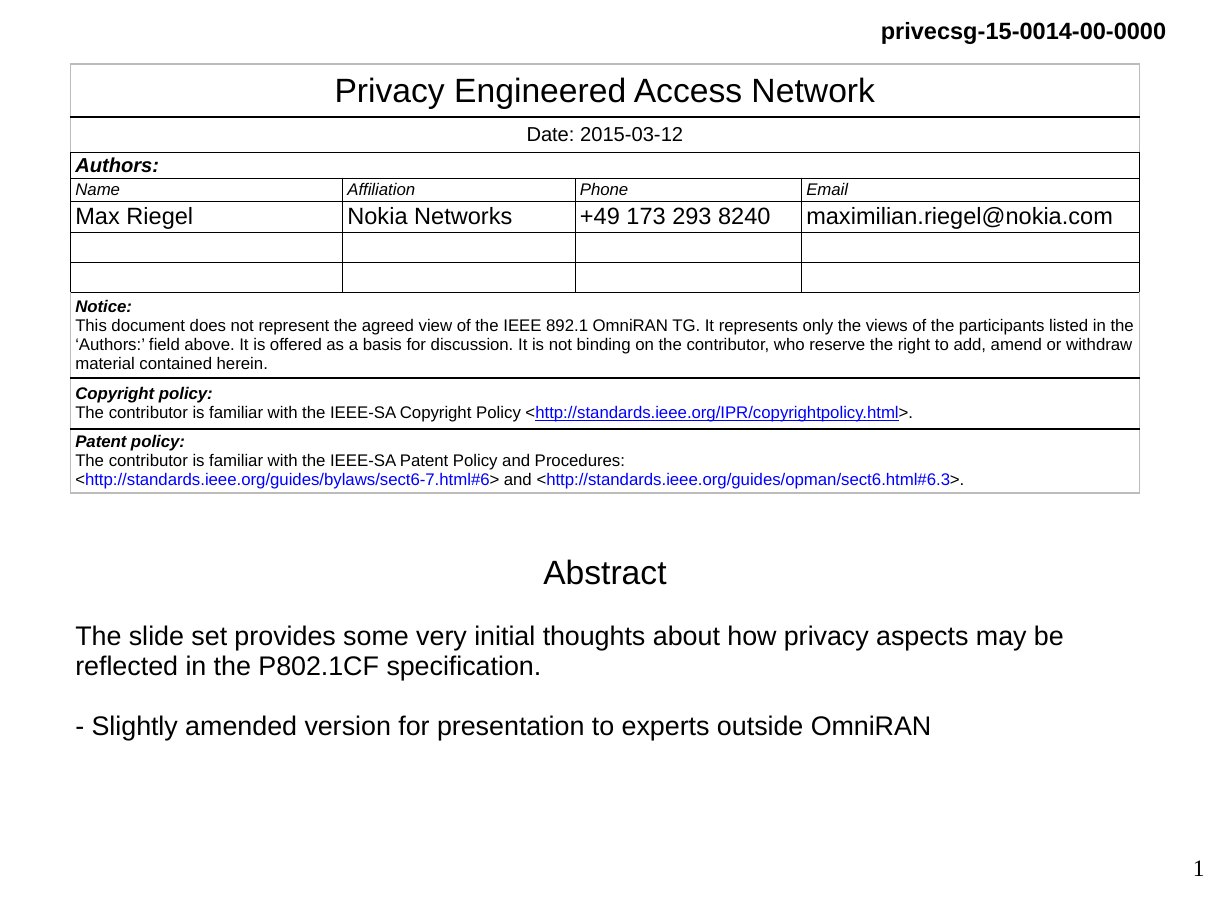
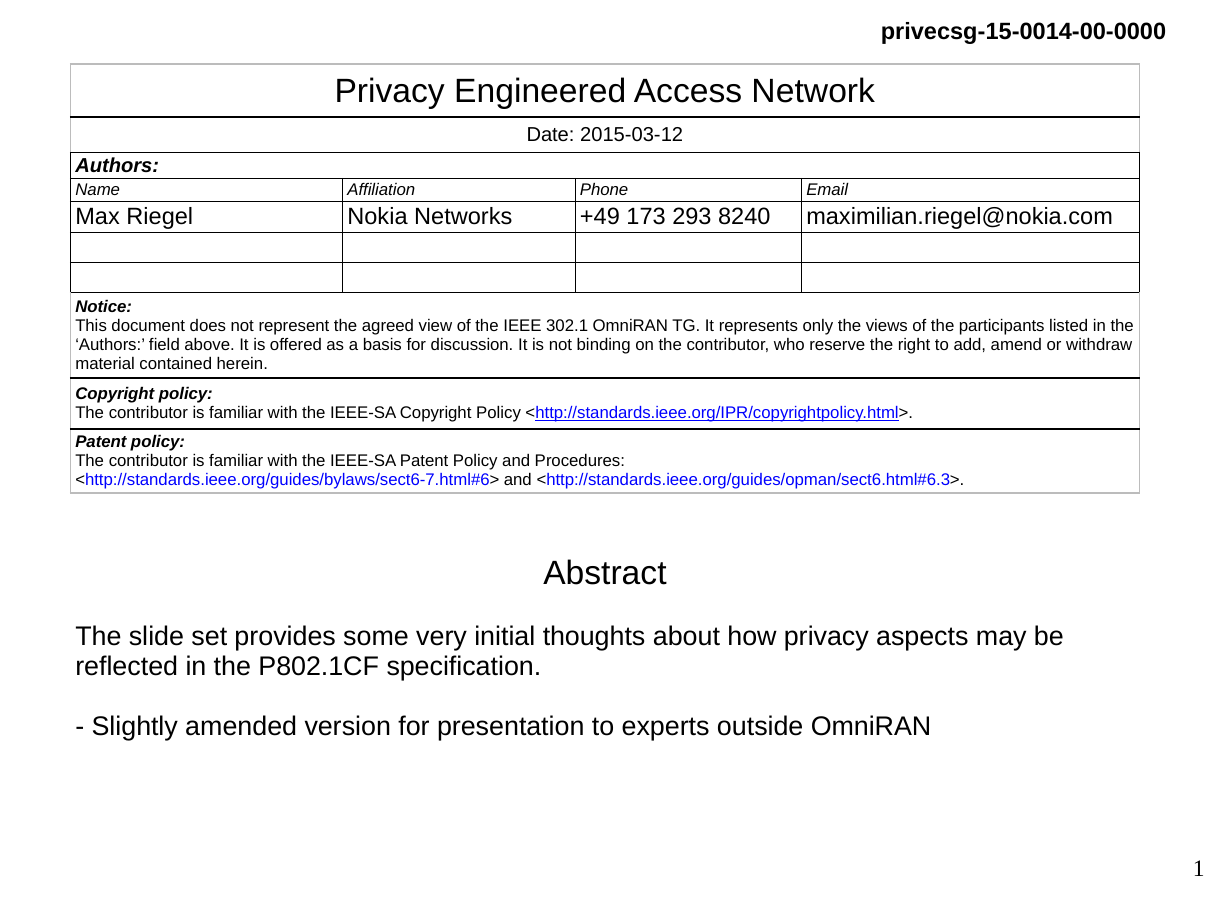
892.1: 892.1 -> 302.1
